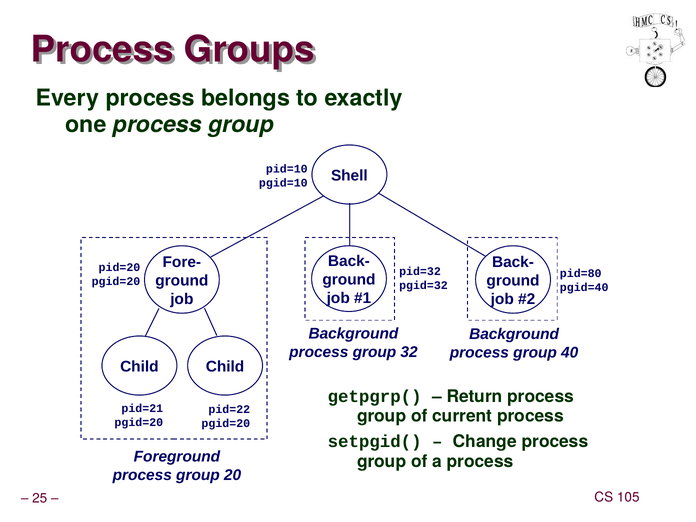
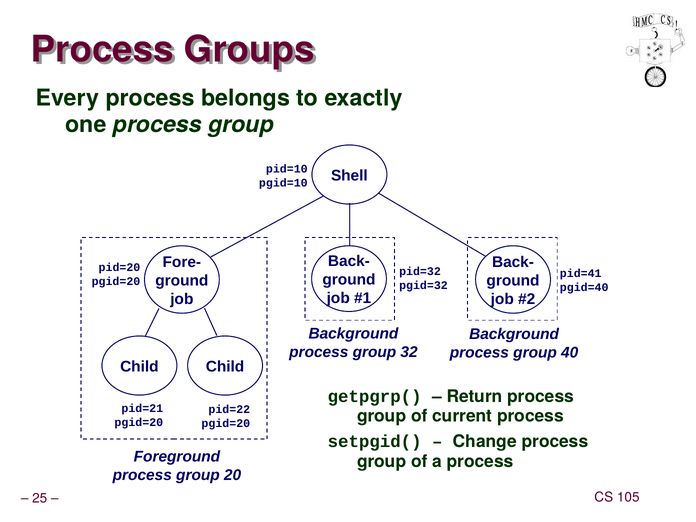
pid=80: pid=80 -> pid=41
